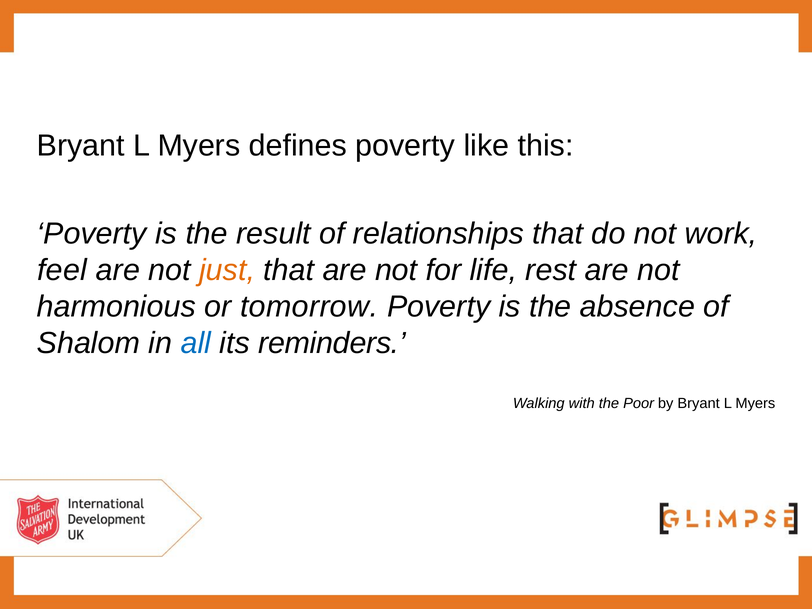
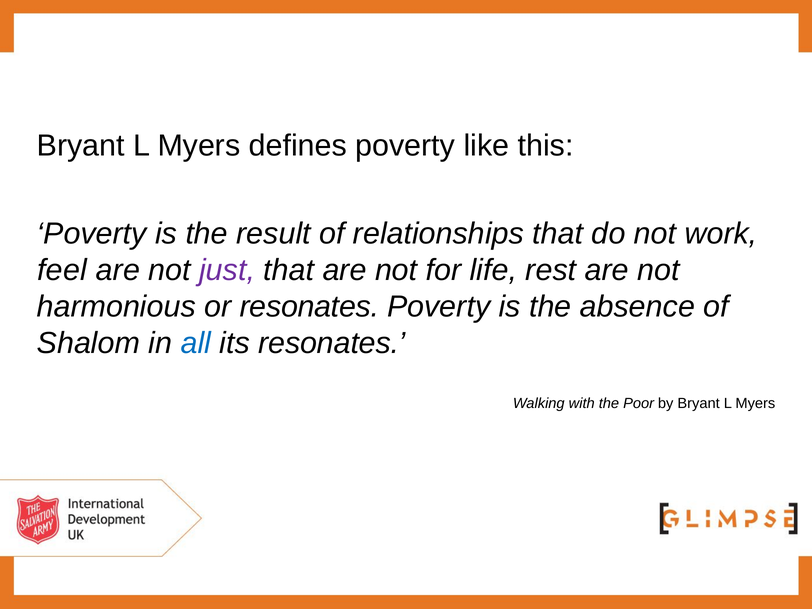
just colour: orange -> purple
or tomorrow: tomorrow -> resonates
its reminders: reminders -> resonates
